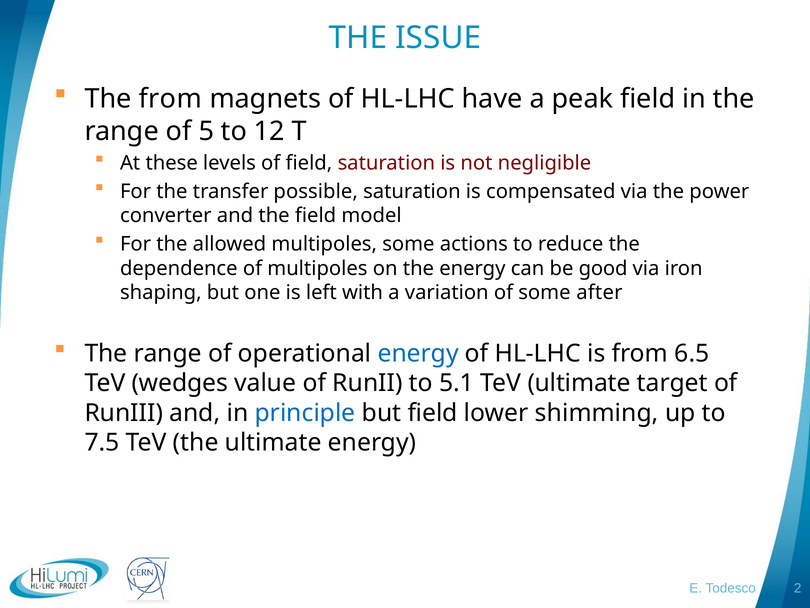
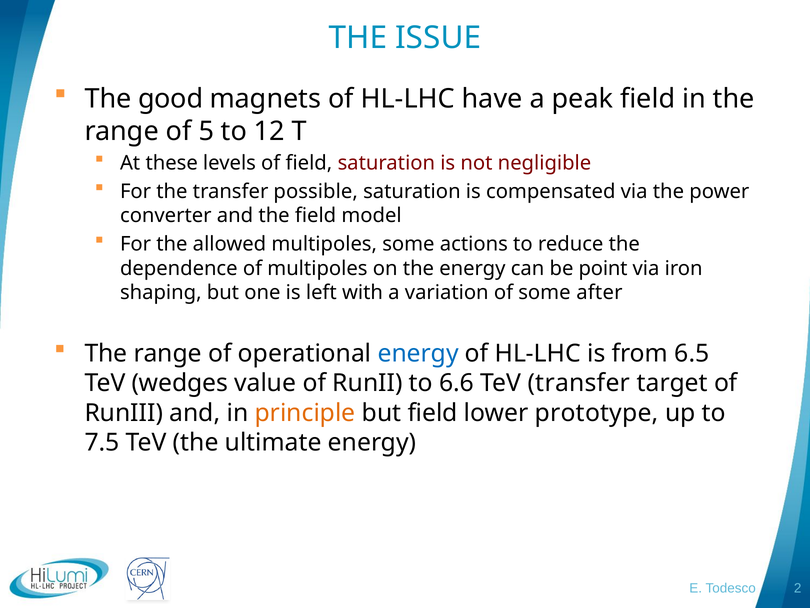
The from: from -> good
good: good -> point
5.1: 5.1 -> 6.6
TeV ultimate: ultimate -> transfer
principle colour: blue -> orange
shimming: shimming -> prototype
